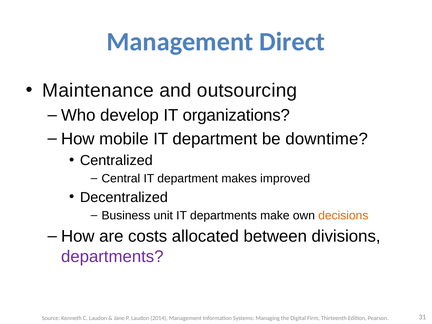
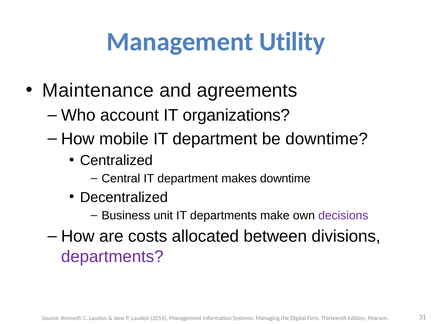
Direct: Direct -> Utility
outsourcing: outsourcing -> agreements
develop: develop -> account
makes improved: improved -> downtime
decisions colour: orange -> purple
